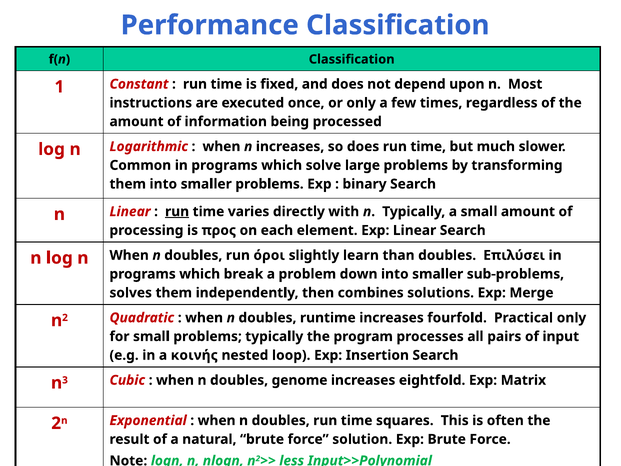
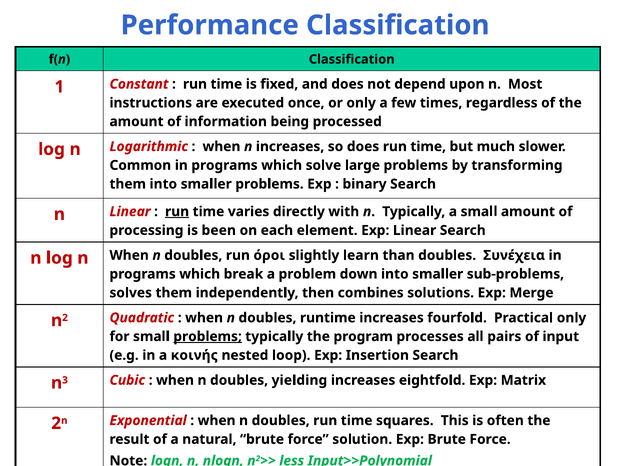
προς: προς -> been
Επιλύσει: Επιλύσει -> Συνέχεια
problems at (208, 336) underline: none -> present
genome: genome -> yielding
